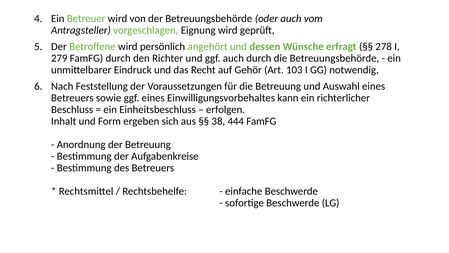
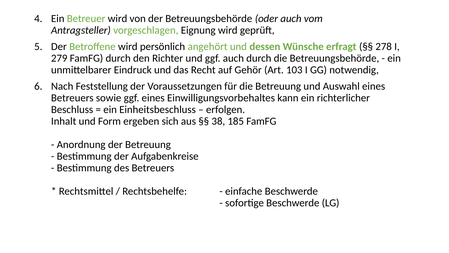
444: 444 -> 185
